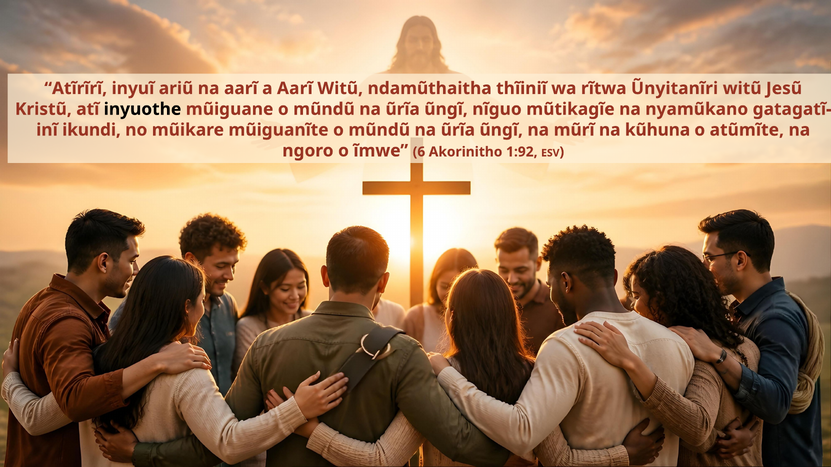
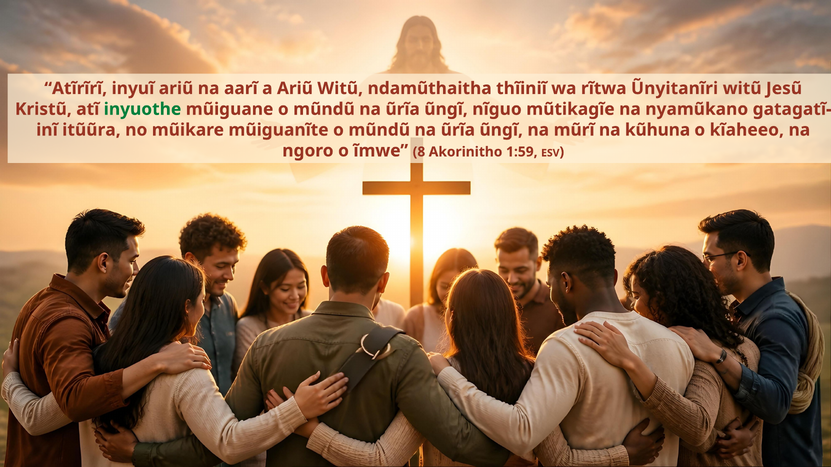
a Aarĩ: Aarĩ -> Ariũ
inyuothe colour: black -> green
ikundi: ikundi -> itũũra
atũmĩte: atũmĩte -> kĩaheeo
6: 6 -> 8
1:92: 1:92 -> 1:59
